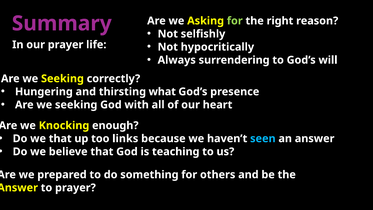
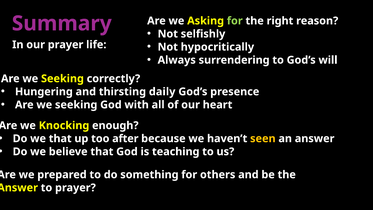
what: what -> daily
links: links -> after
seen colour: light blue -> yellow
